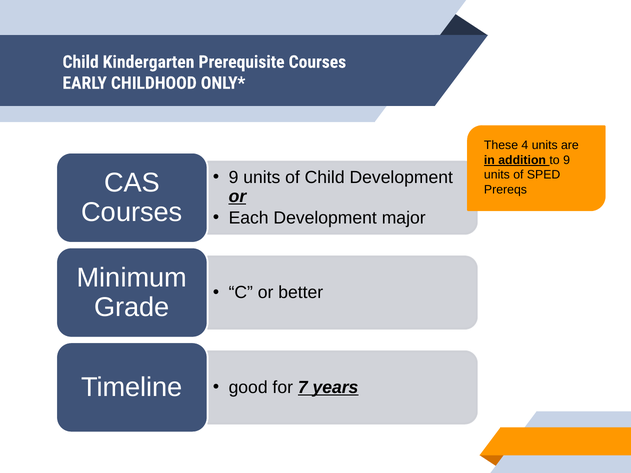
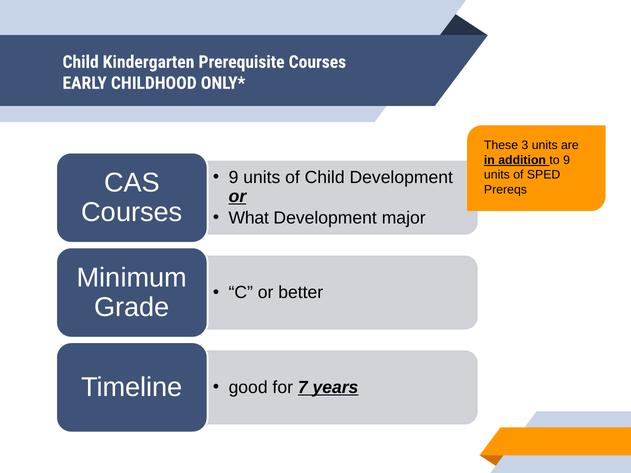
4: 4 -> 3
Each: Each -> What
